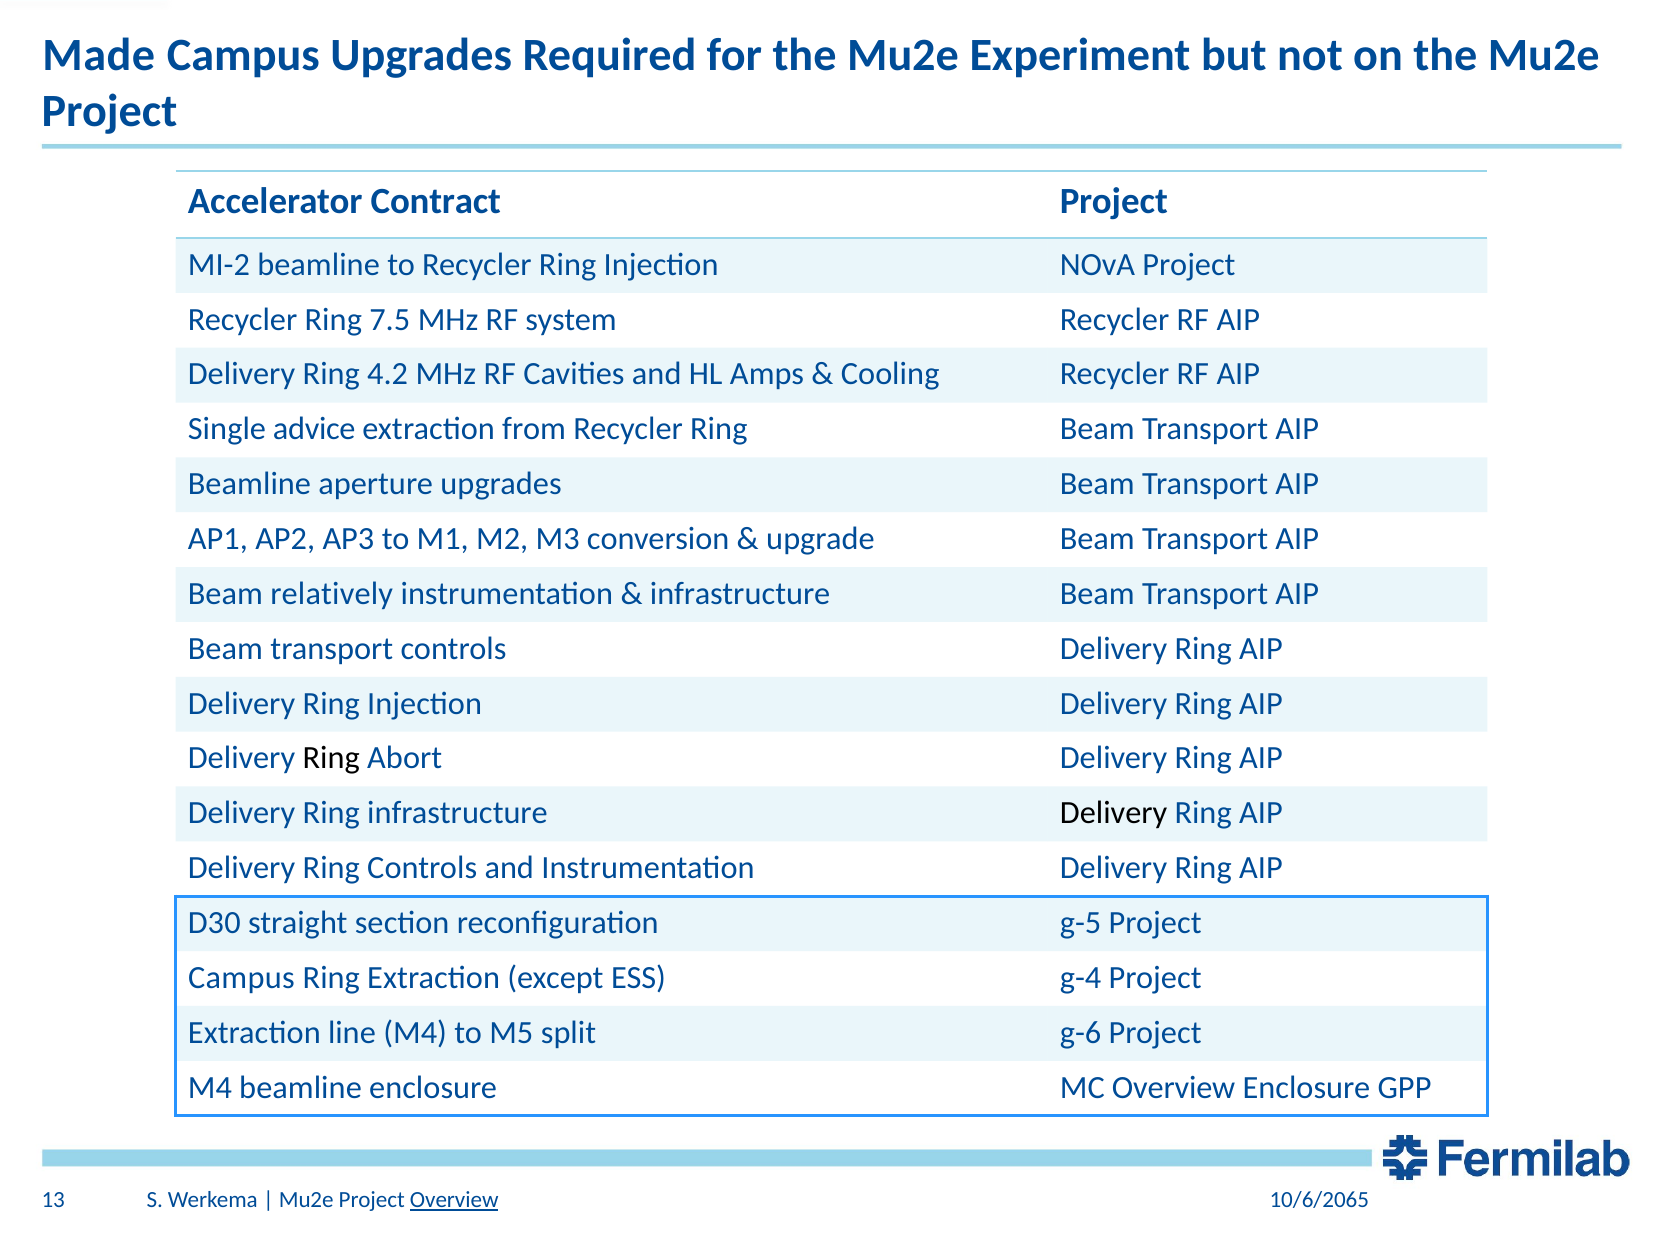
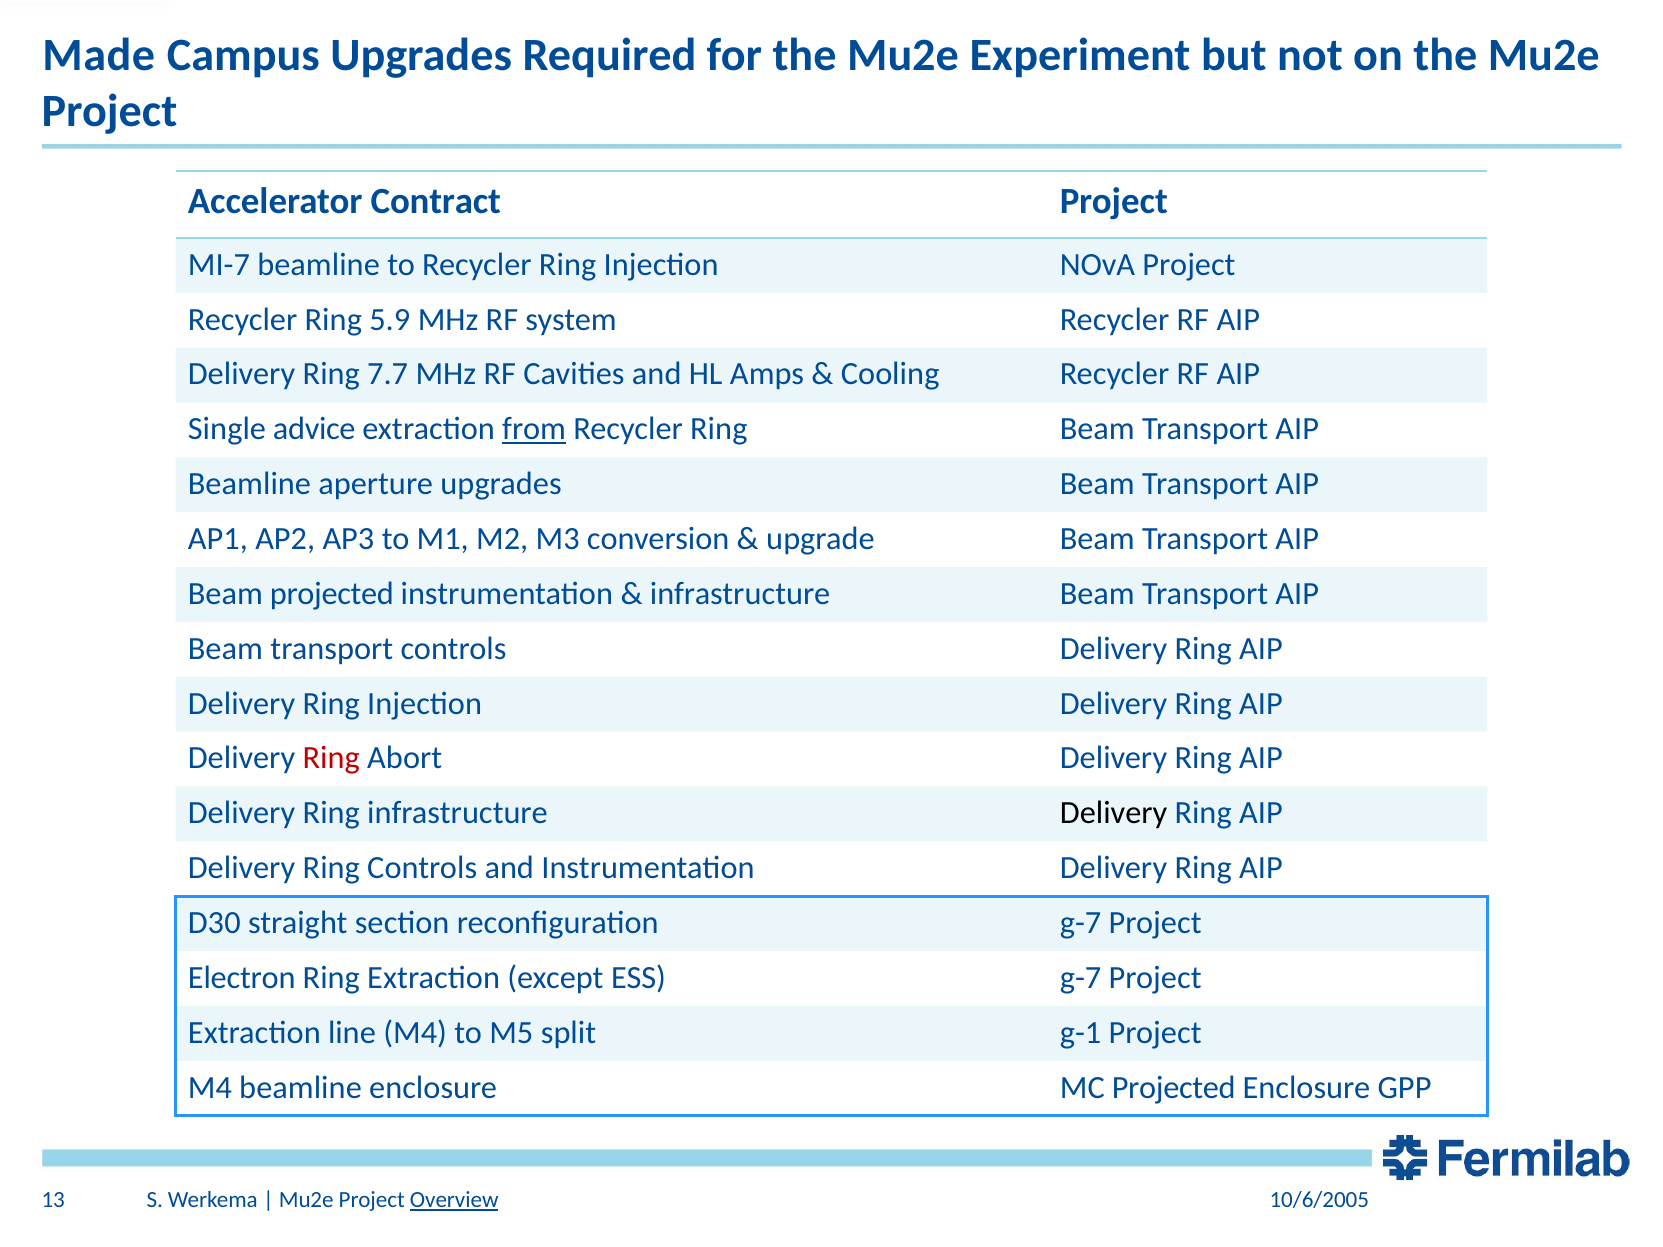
MI-2: MI-2 -> MI-7
7.5: 7.5 -> 5.9
4.2: 4.2 -> 7.7
from underline: none -> present
Beam relatively: relatively -> projected
Ring at (331, 758) colour: black -> red
reconfiguration g-5: g-5 -> g-7
Campus at (241, 978): Campus -> Electron
ESS g-4: g-4 -> g-7
g-6: g-6 -> g-1
MC Overview: Overview -> Projected
10/6/2065: 10/6/2065 -> 10/6/2005
